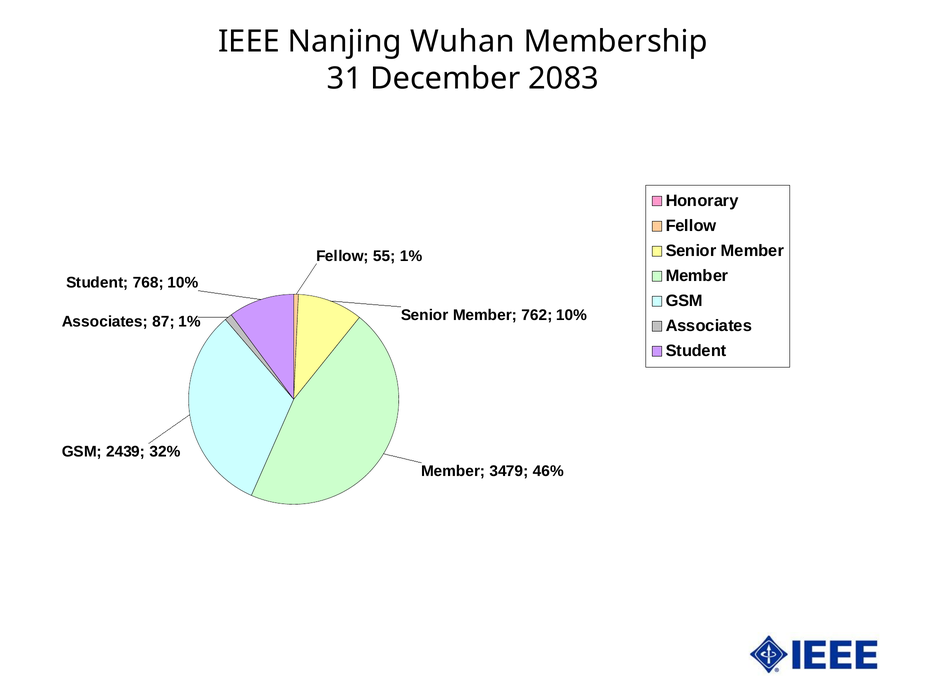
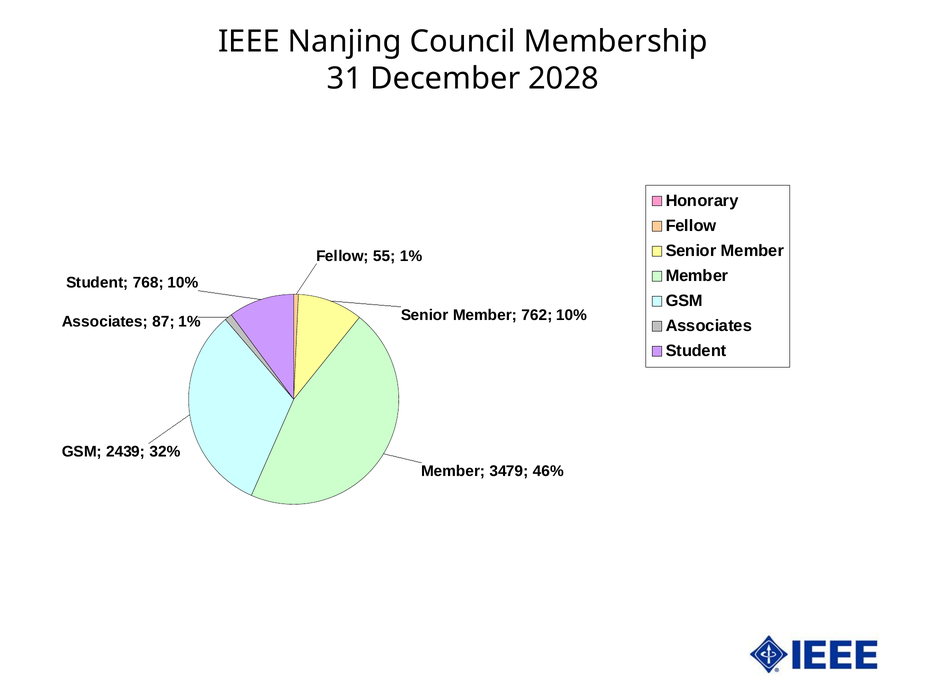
Wuhan: Wuhan -> Council
2083: 2083 -> 2028
